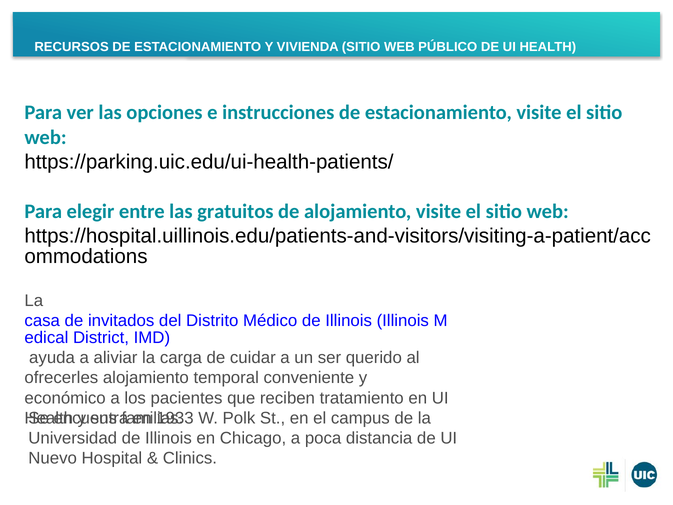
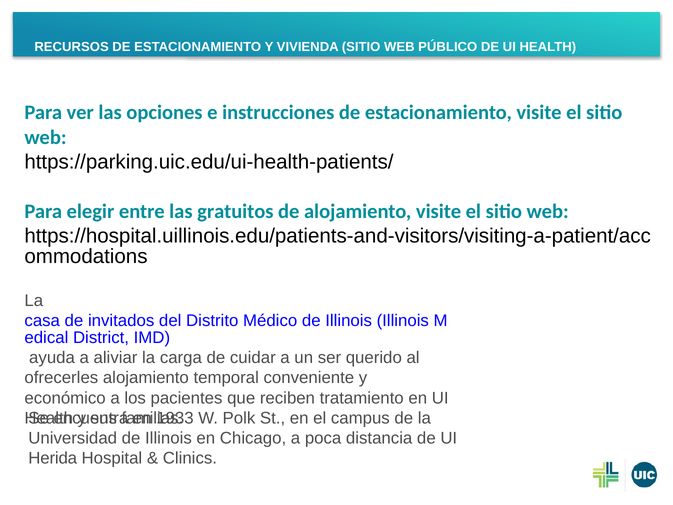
Nuevo: Nuevo -> Herida
